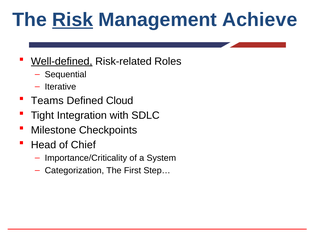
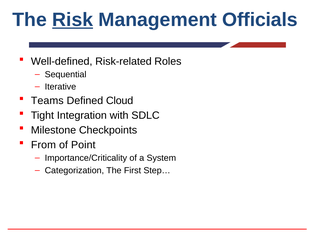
Achieve: Achieve -> Officials
Well-defined underline: present -> none
Head: Head -> From
Chief: Chief -> Point
